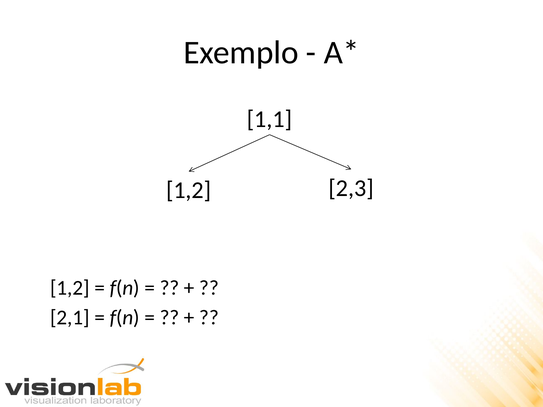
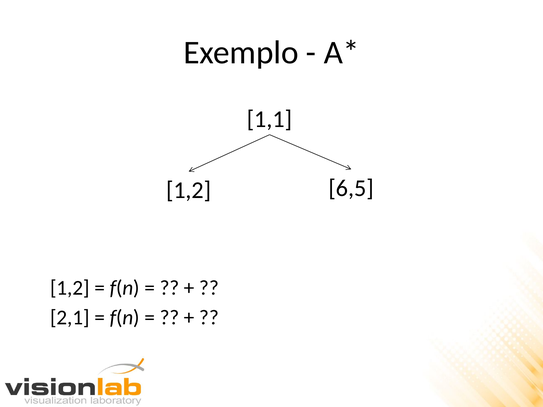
2,3: 2,3 -> 6,5
